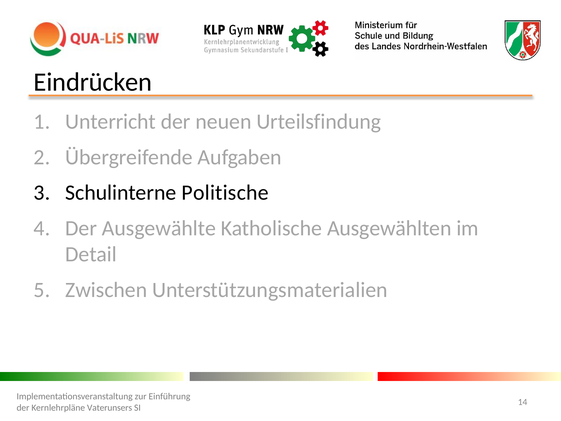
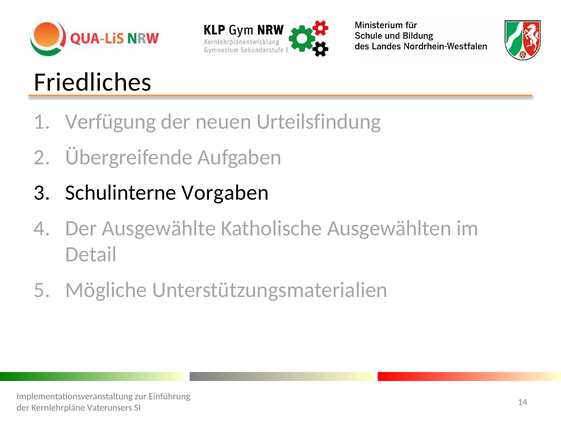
Eindrücken: Eindrücken -> Friedliches
Unterricht: Unterricht -> Verfügung
Politische: Politische -> Vorgaben
Zwischen: Zwischen -> Mögliche
